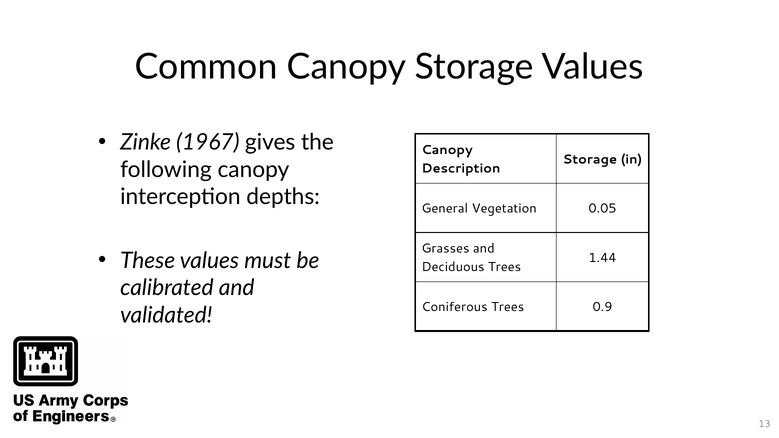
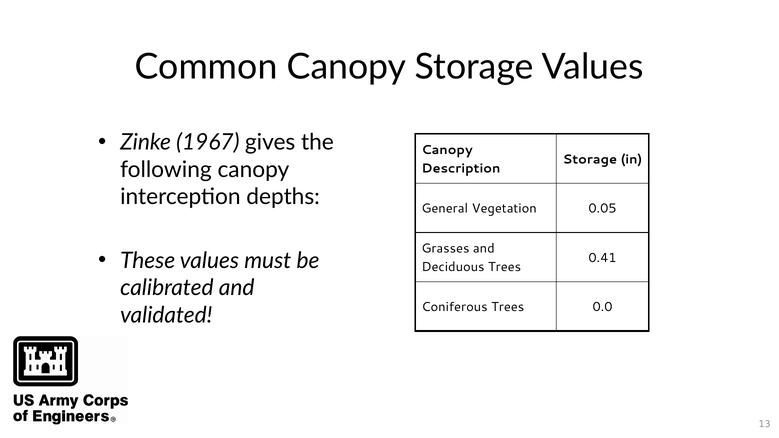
1.44: 1.44 -> 0.41
0.9: 0.9 -> 0.0
